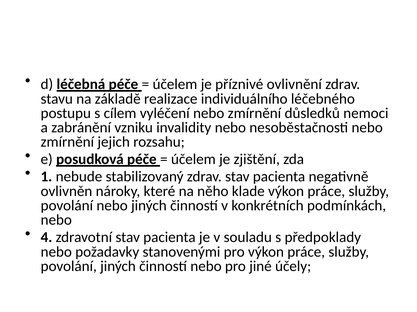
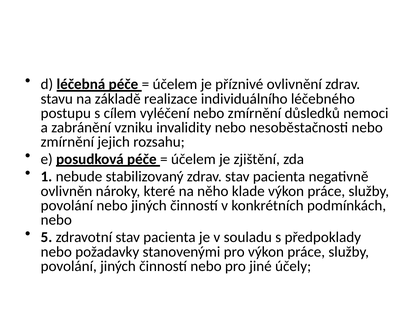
4: 4 -> 5
